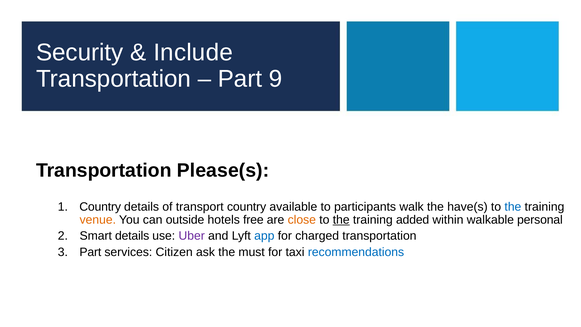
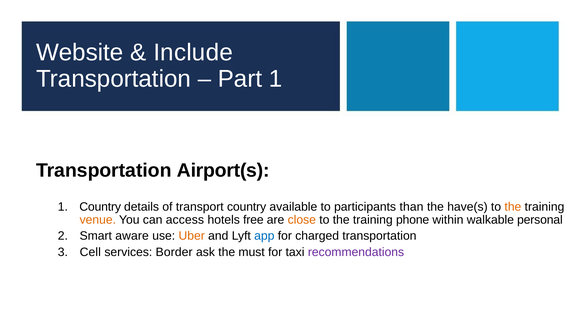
Security: Security -> Website
Part 9: 9 -> 1
Please(s: Please(s -> Airport(s
walk: walk -> than
the at (513, 207) colour: blue -> orange
outside: outside -> access
the at (341, 220) underline: present -> none
added: added -> phone
Smart details: details -> aware
Uber colour: purple -> orange
Part at (90, 252): Part -> Cell
Citizen: Citizen -> Border
recommendations colour: blue -> purple
